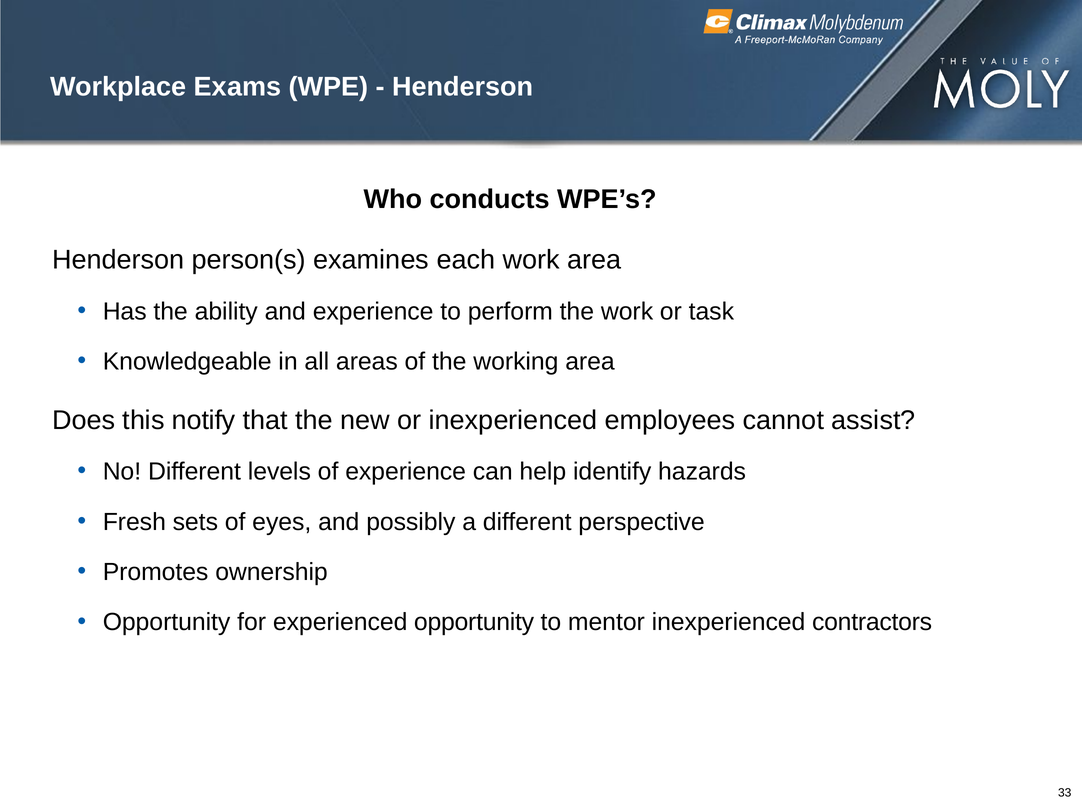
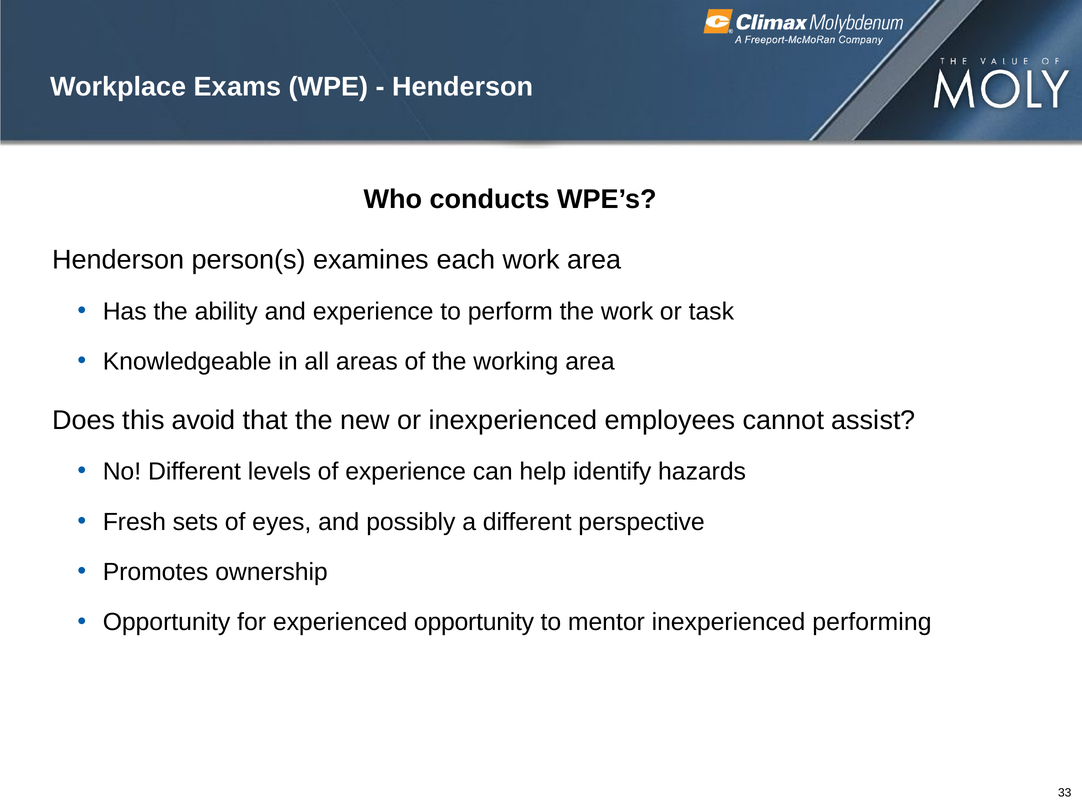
notify: notify -> avoid
contractors: contractors -> performing
